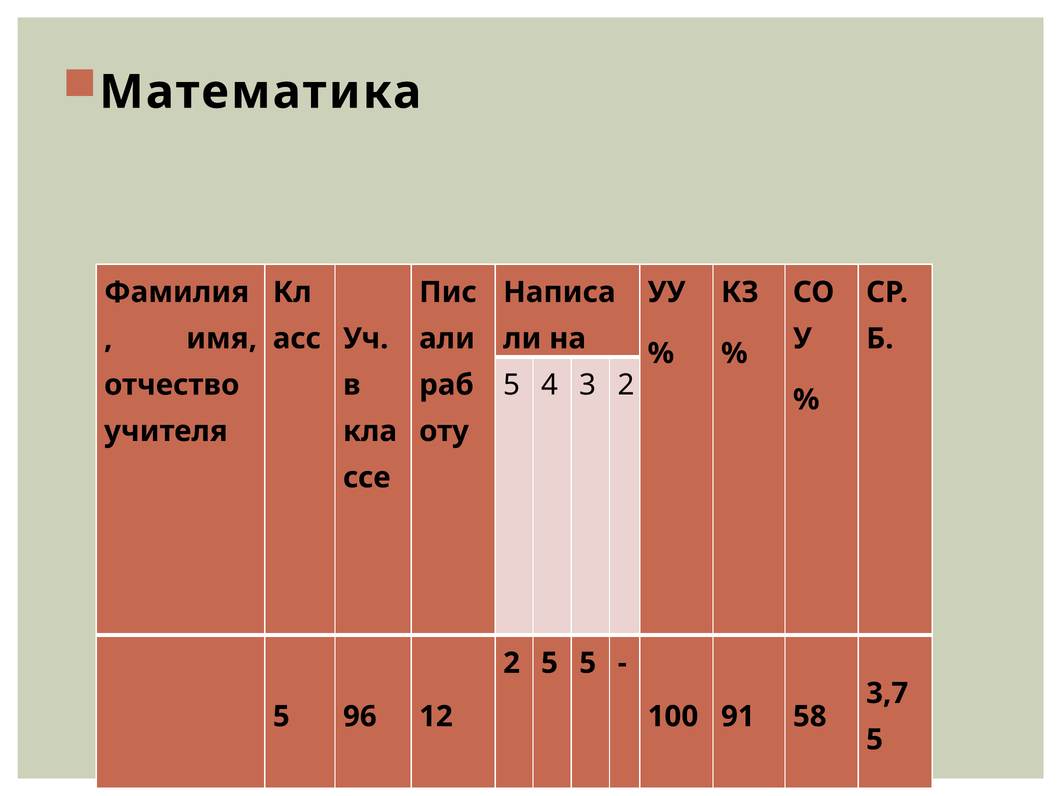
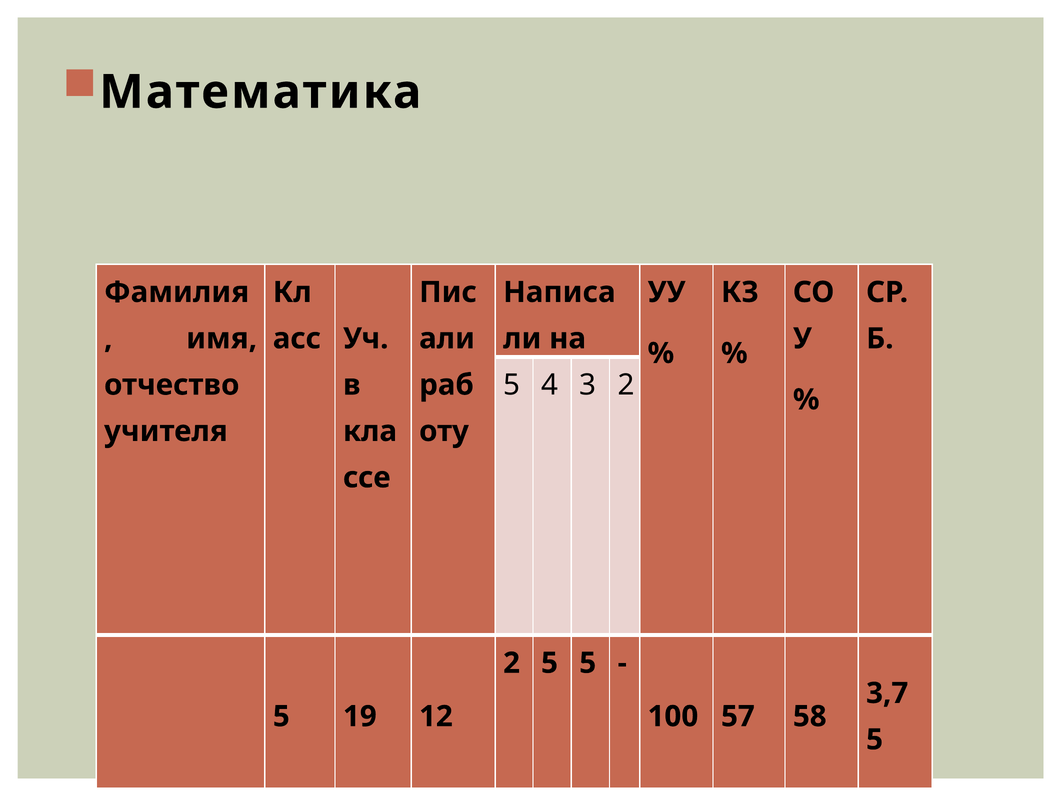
96: 96 -> 19
91: 91 -> 57
